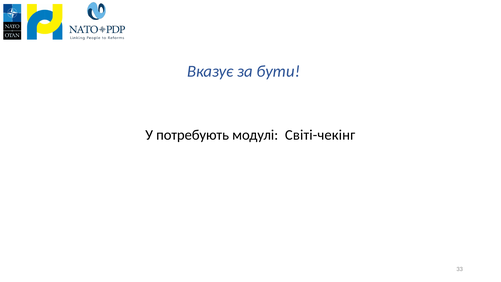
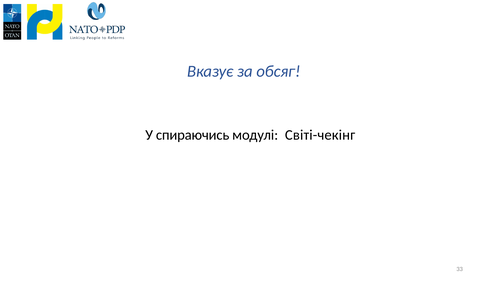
бути: бути -> обсяг
потребують: потребують -> спираючись
